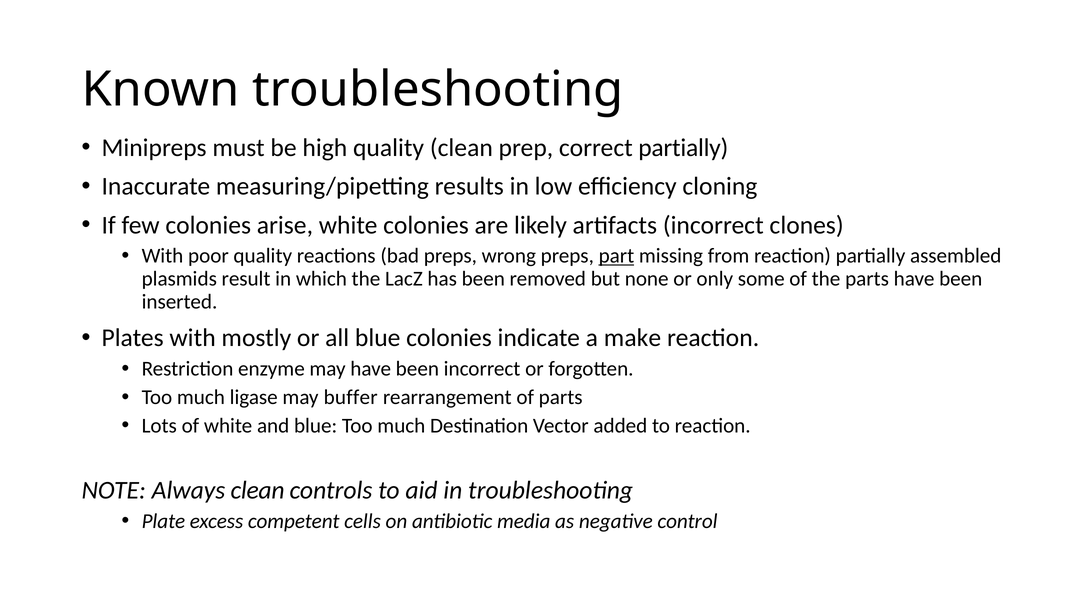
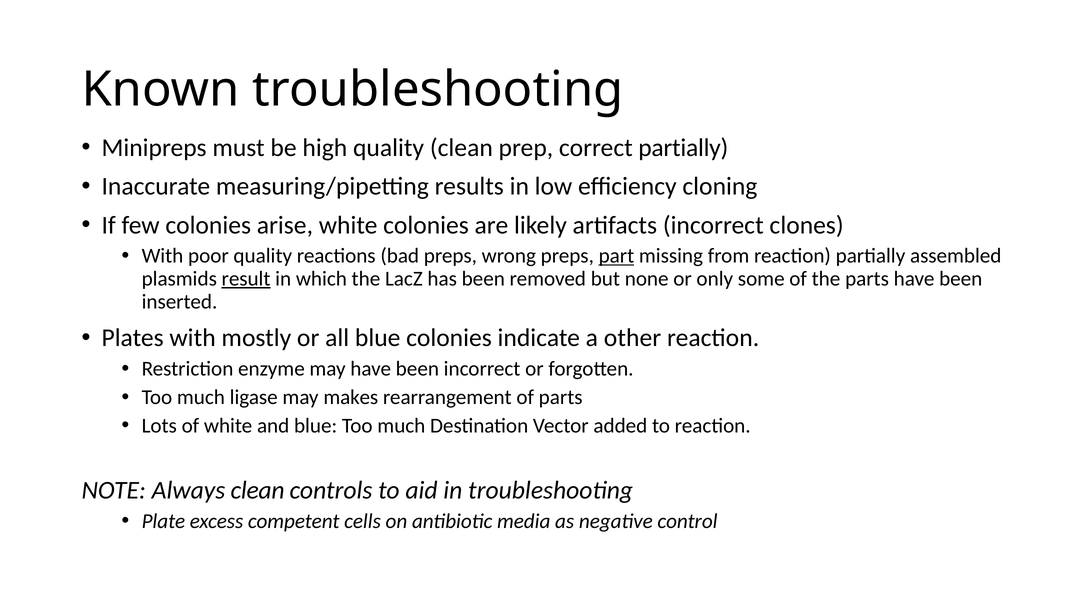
result underline: none -> present
make: make -> other
buffer: buffer -> makes
